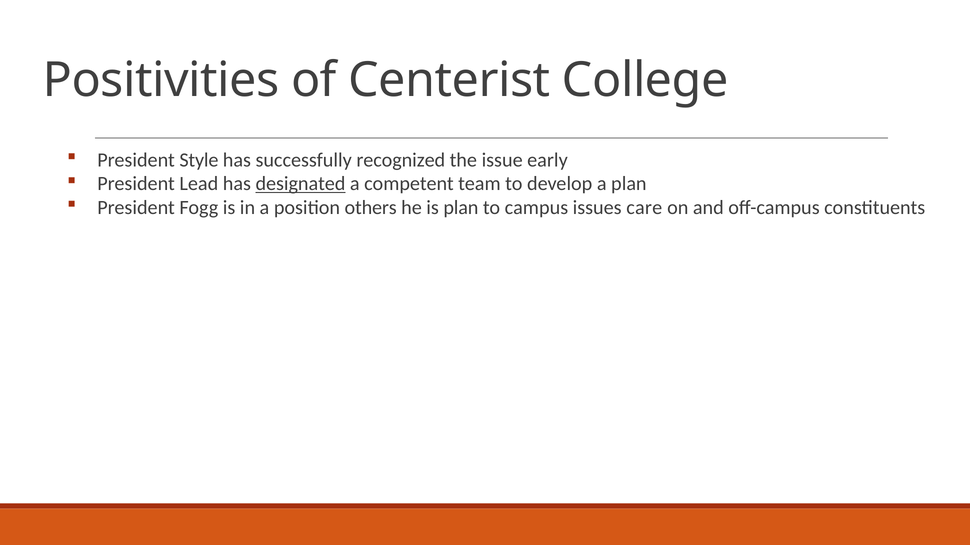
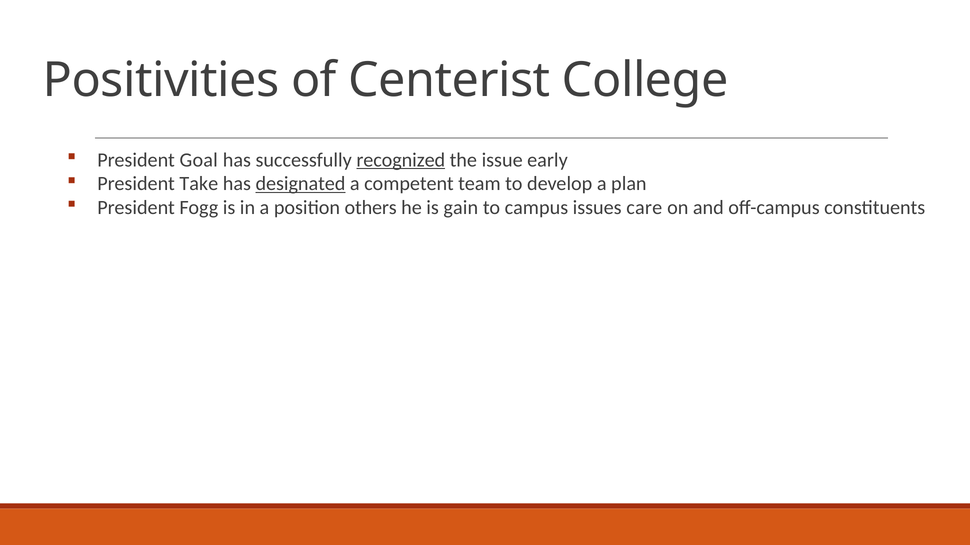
Style: Style -> Goal
recognized underline: none -> present
Lead: Lead -> Take
is plan: plan -> gain
